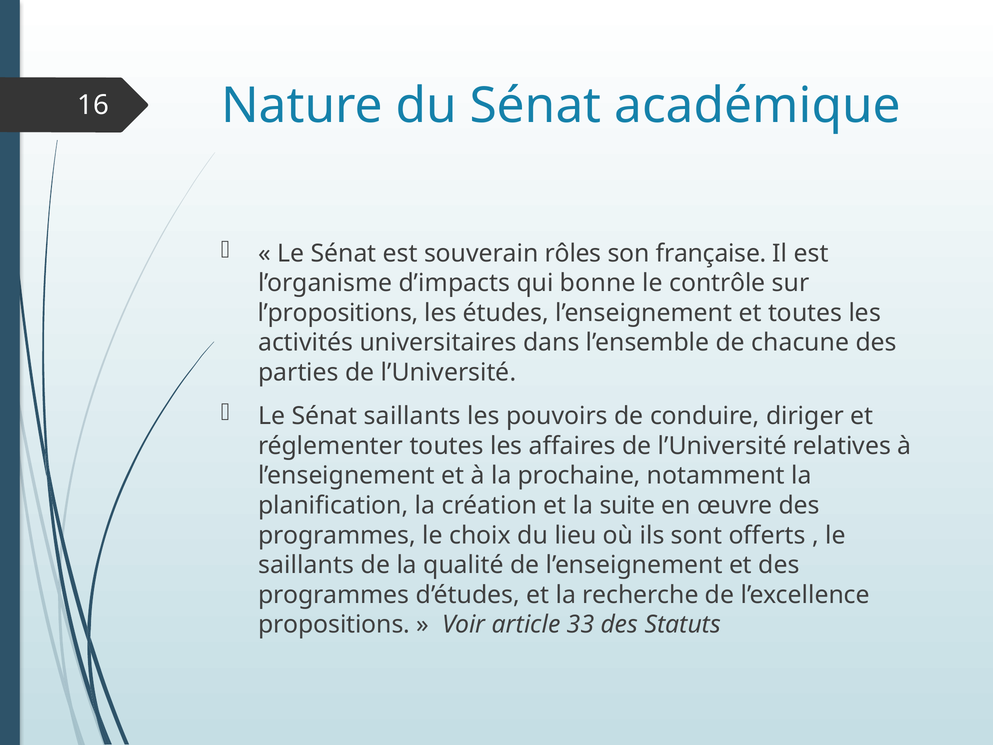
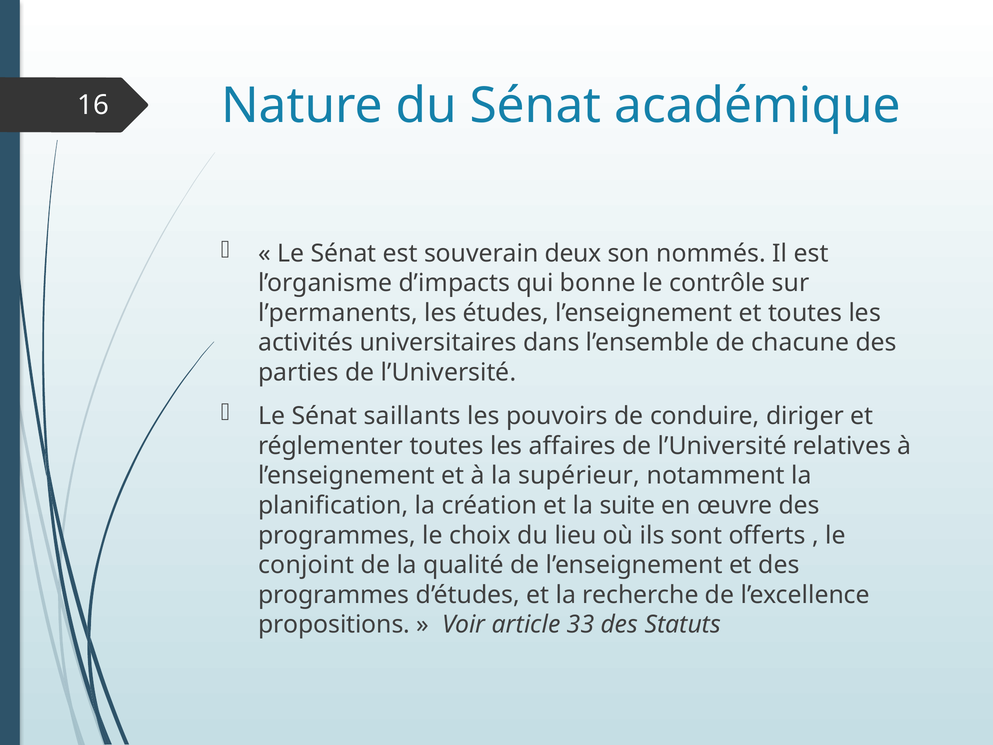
rôles: rôles -> deux
française: française -> nommés
l’propositions: l’propositions -> l’permanents
prochaine: prochaine -> supérieur
saillants at (306, 565): saillants -> conjoint
